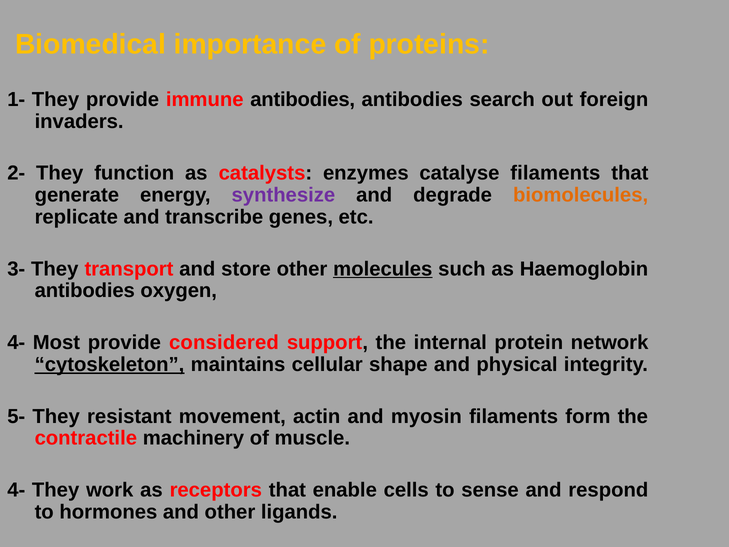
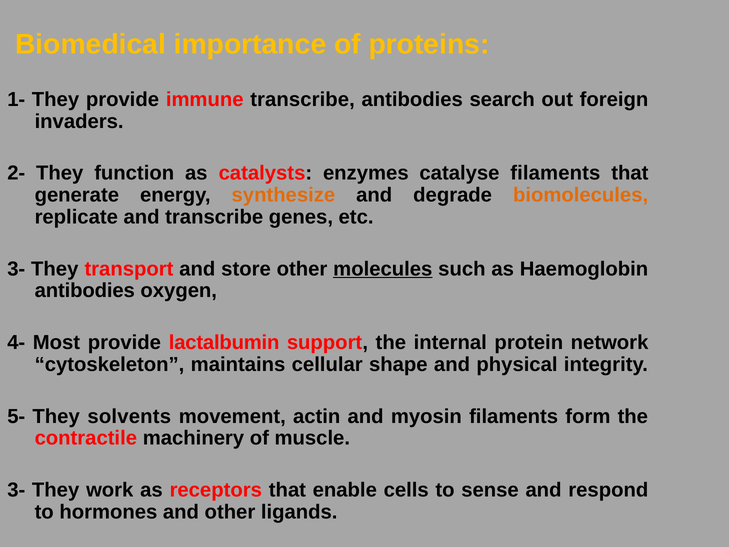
immune antibodies: antibodies -> transcribe
synthesize colour: purple -> orange
considered: considered -> lactalbumin
cytoskeleton underline: present -> none
resistant: resistant -> solvents
4- at (16, 490): 4- -> 3-
